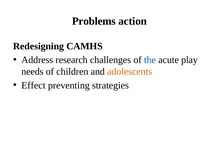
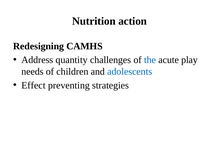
Problems: Problems -> Nutrition
research: research -> quantity
adolescents colour: orange -> blue
